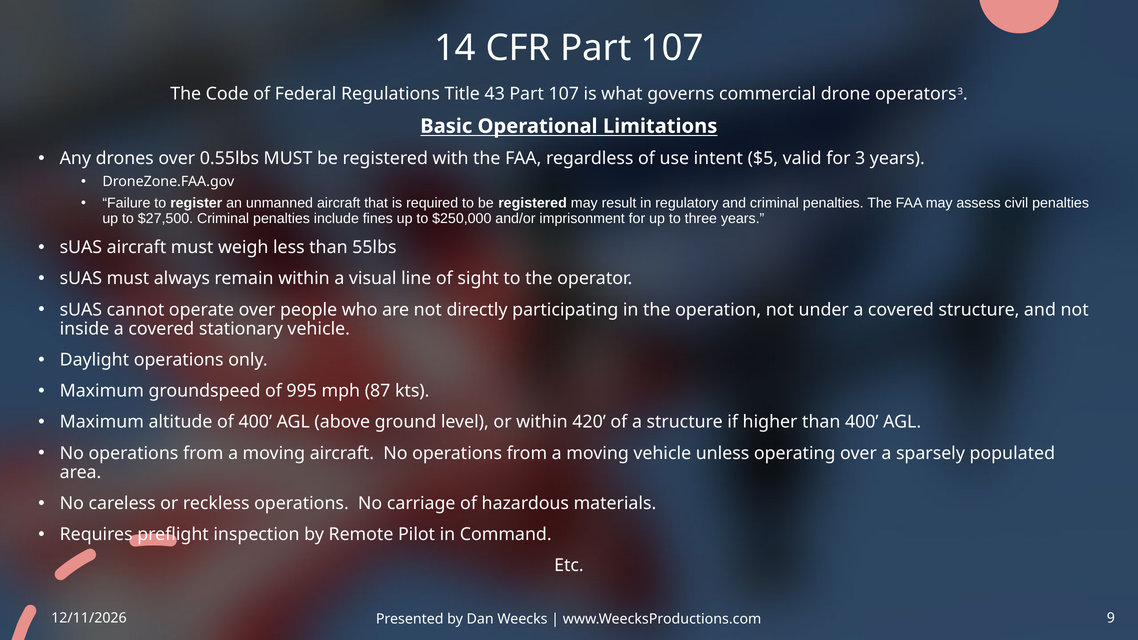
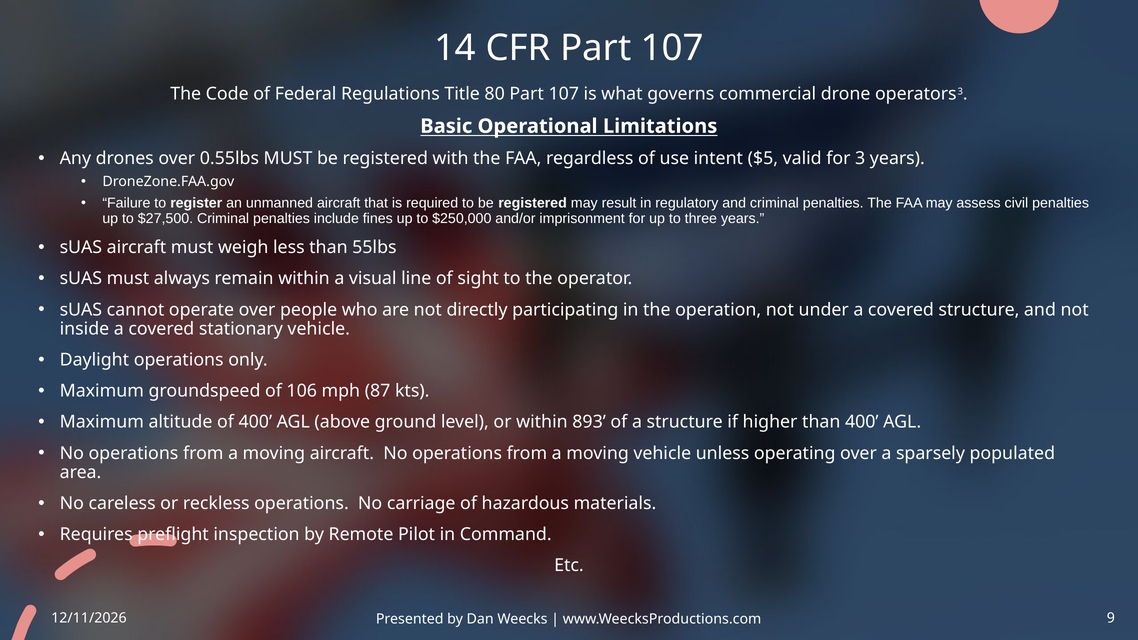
43: 43 -> 80
995: 995 -> 106
420: 420 -> 893
